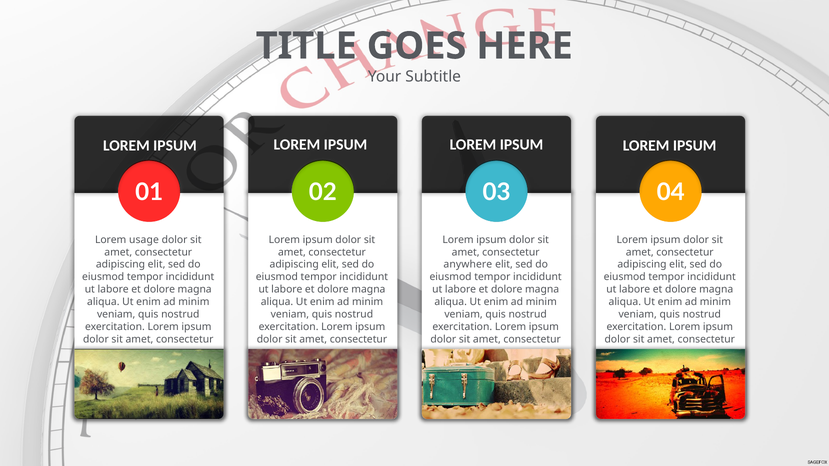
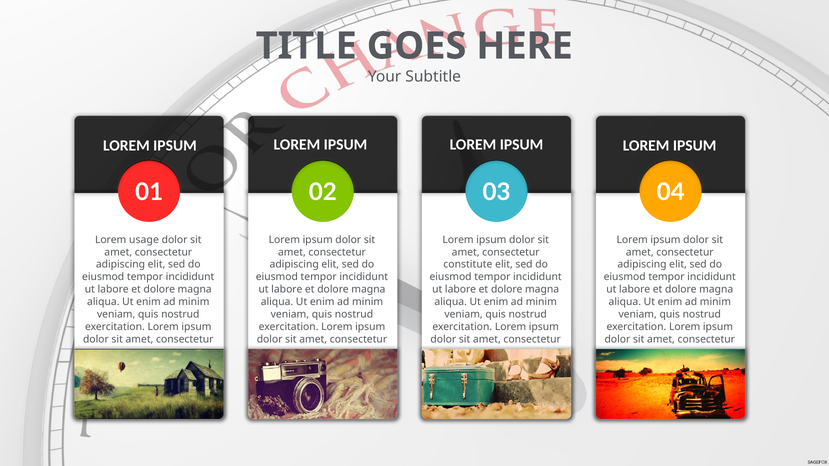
anywhere: anywhere -> constitute
